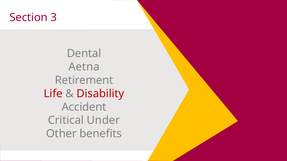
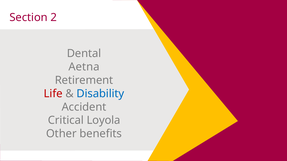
3: 3 -> 2
Disability colour: red -> blue
Under: Under -> Loyola
